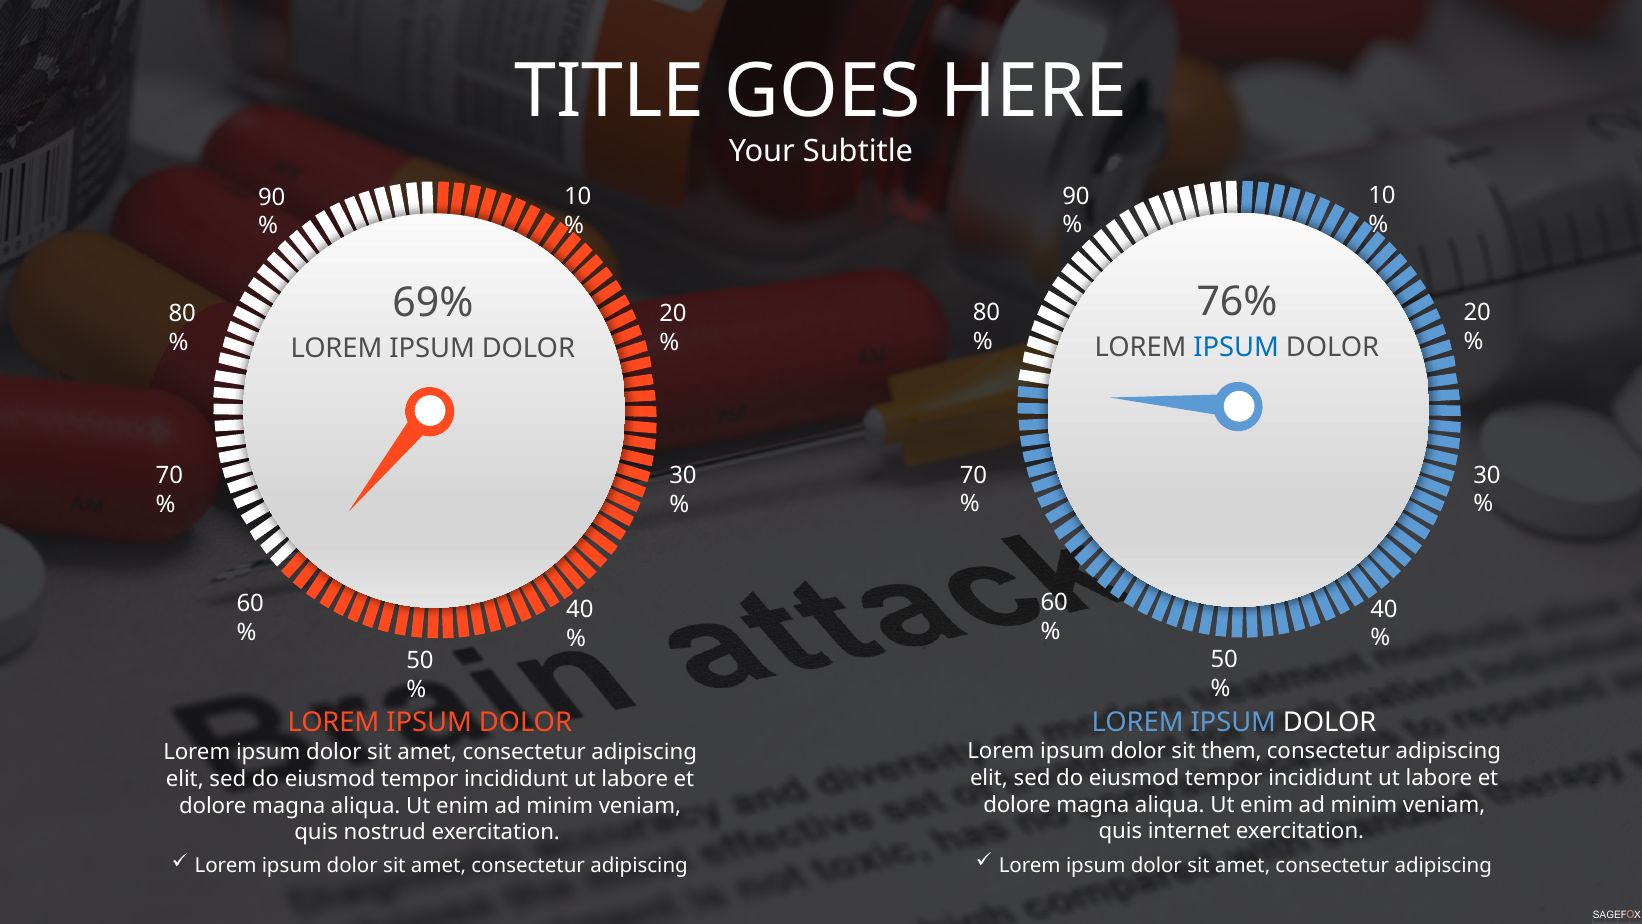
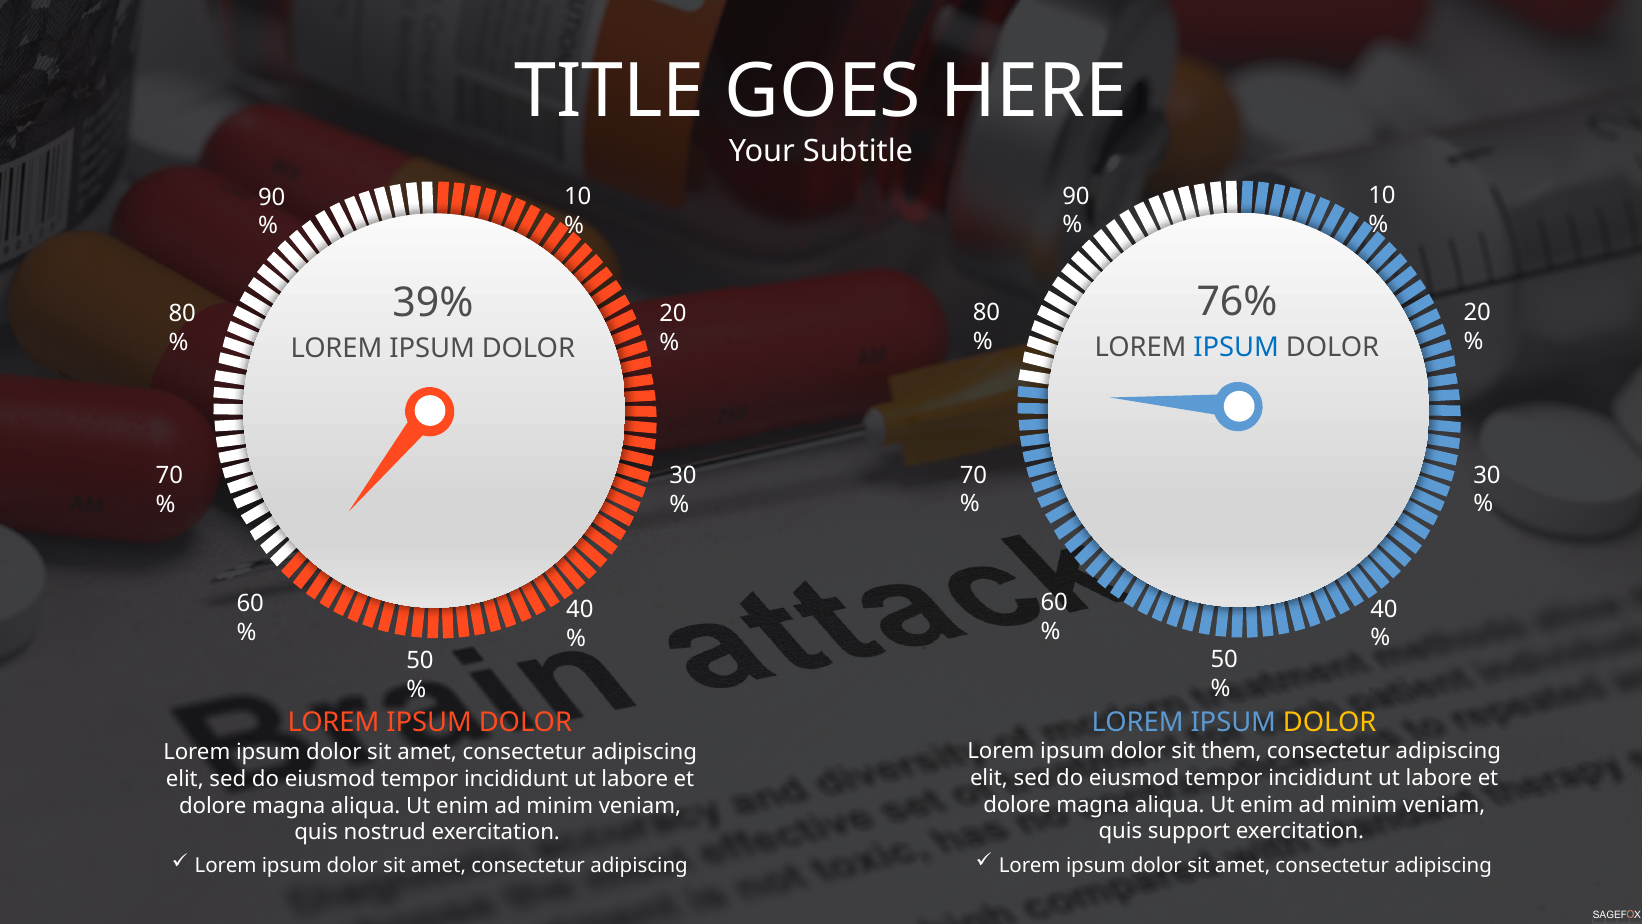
69%: 69% -> 39%
DOLOR at (1330, 722) colour: white -> yellow
internet: internet -> support
